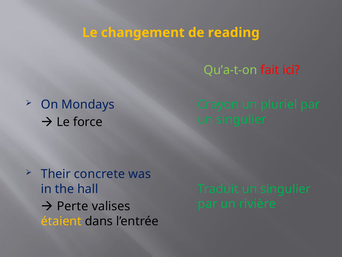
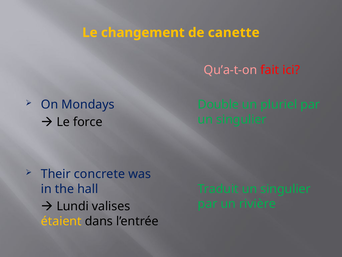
reading: reading -> canette
Qu’a-t-on colour: light green -> pink
Crayon: Crayon -> Double
Perte: Perte -> Lundi
